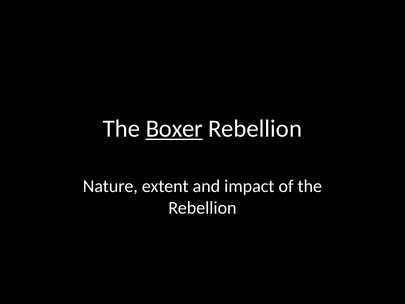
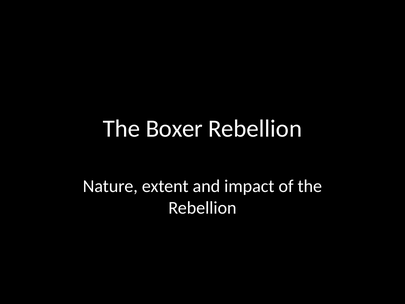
Boxer underline: present -> none
